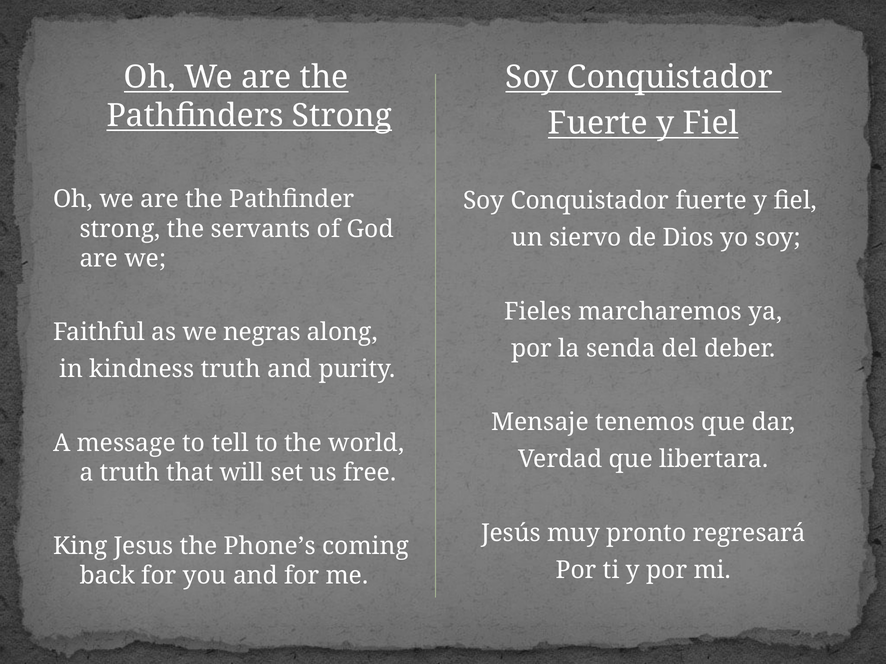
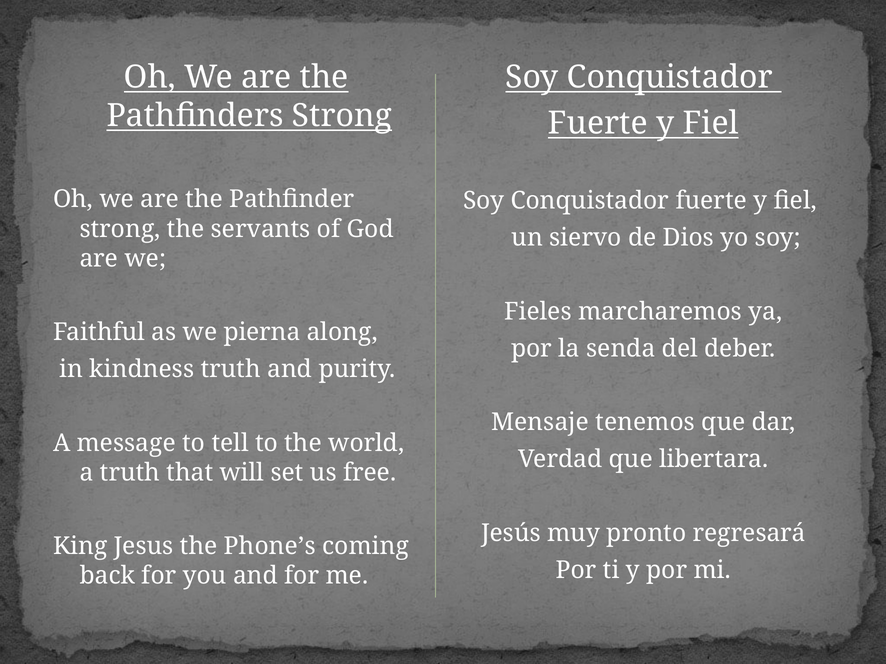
negras: negras -> pierna
